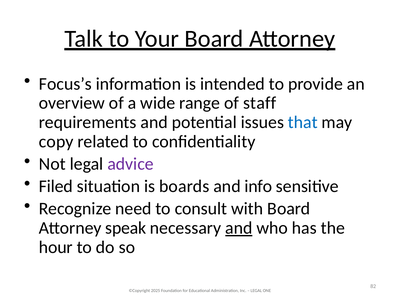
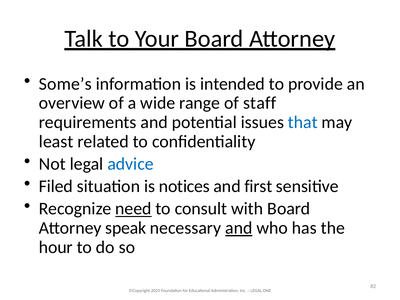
Focus’s: Focus’s -> Some’s
copy: copy -> least
advice colour: purple -> blue
boards: boards -> notices
info: info -> first
need underline: none -> present
